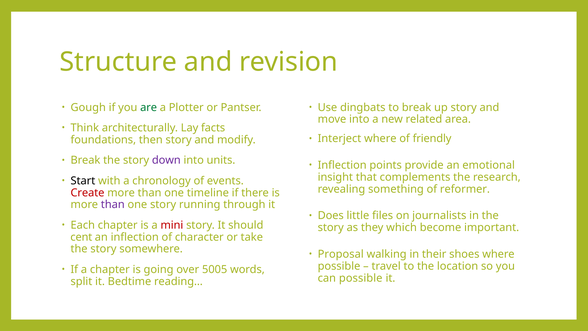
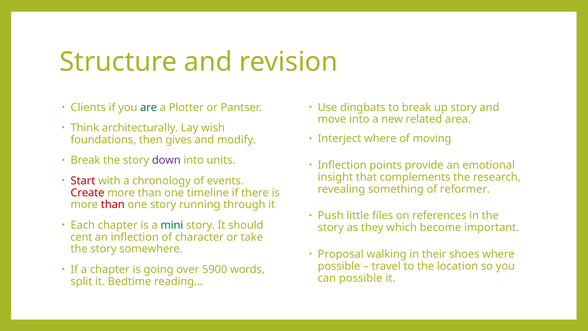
Gough: Gough -> Clients
facts: facts -> wish
friendly: friendly -> moving
then story: story -> gives
Start colour: black -> red
than at (113, 205) colour: purple -> red
Does: Does -> Push
journalists: journalists -> references
mini colour: red -> green
5005: 5005 -> 5900
